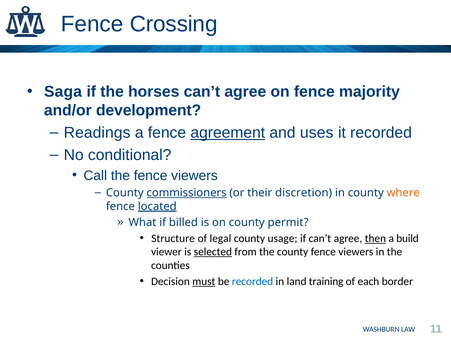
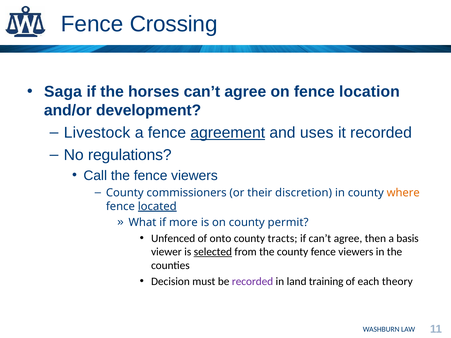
majority: majority -> location
Readings: Readings -> Livestock
conditional: conditional -> regulations
commissioners underline: present -> none
billed: billed -> more
Structure: Structure -> Unfenced
legal: legal -> onto
usage: usage -> tracts
then underline: present -> none
build: build -> basis
must underline: present -> none
recorded at (253, 282) colour: blue -> purple
border: border -> theory
